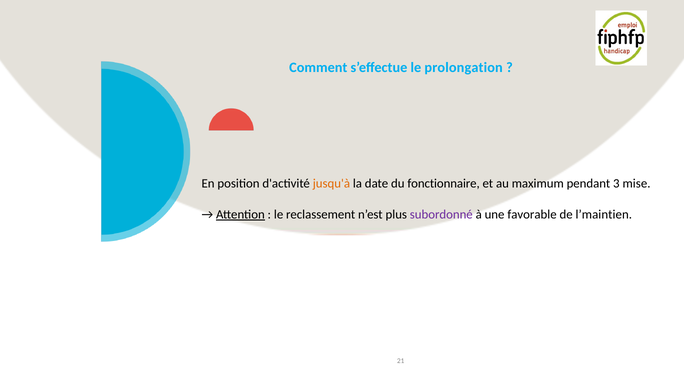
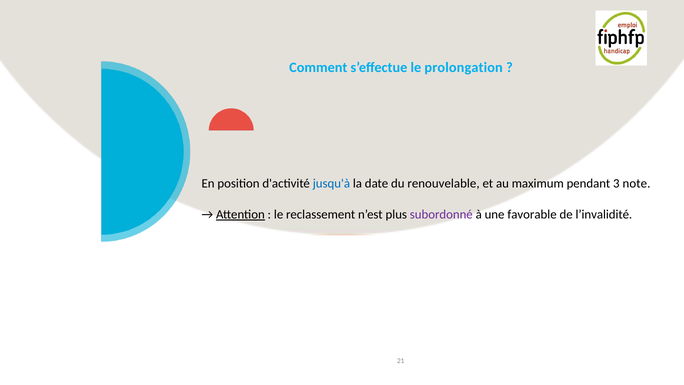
jusqu'à colour: orange -> blue
fonctionnaire: fonctionnaire -> renouvelable
mise: mise -> note
l’maintien: l’maintien -> l’invalidité
